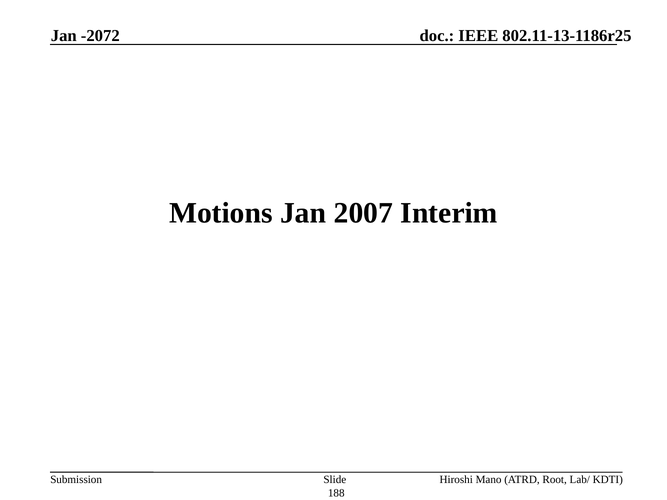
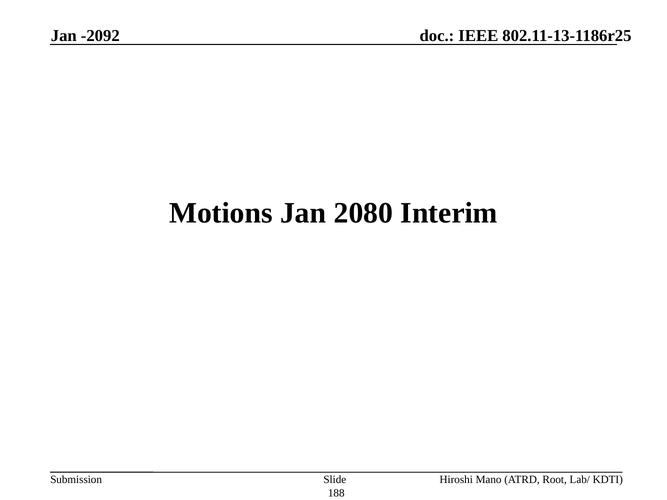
-2072: -2072 -> -2092
2007: 2007 -> 2080
